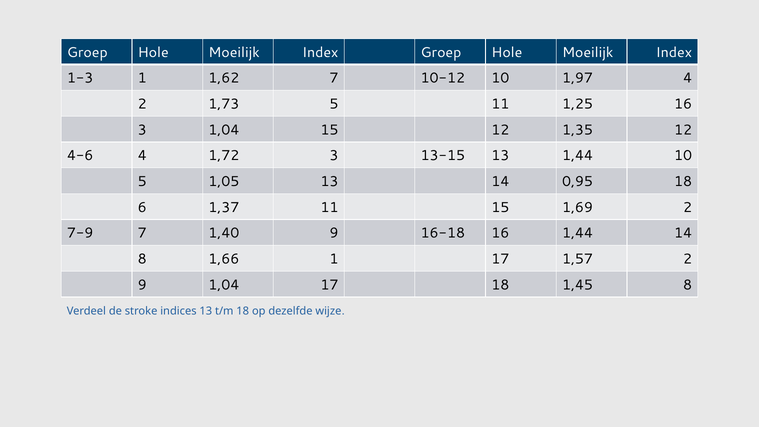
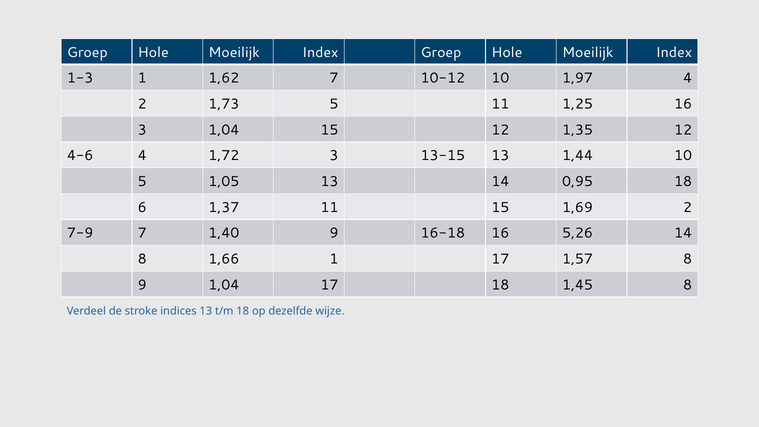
16 1,44: 1,44 -> 5,26
1,57 2: 2 -> 8
